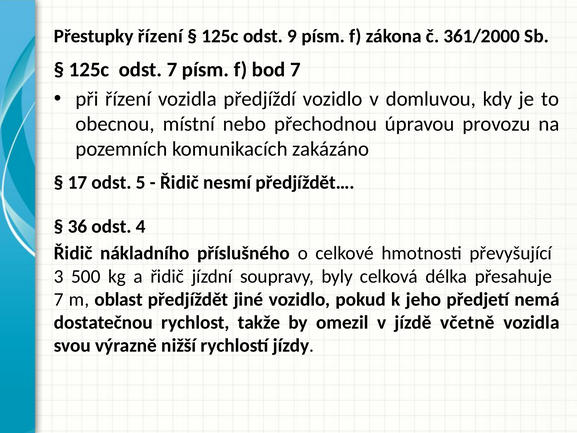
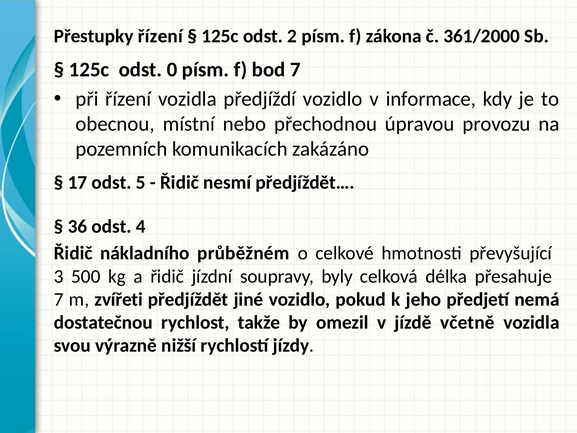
9: 9 -> 2
odst 7: 7 -> 0
domluvou: domluvou -> informace
příslušného: příslušného -> průběžném
oblast: oblast -> zvířeti
